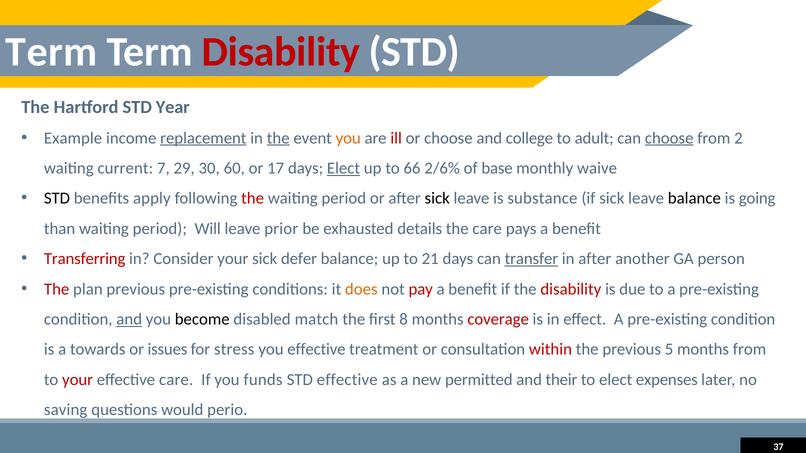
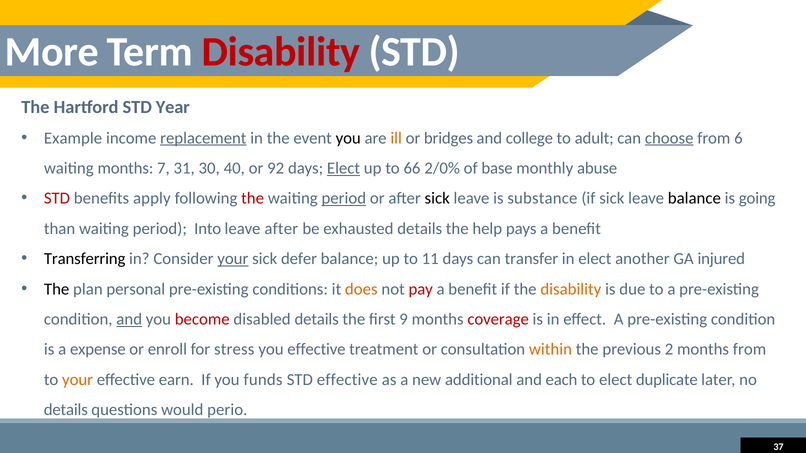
Term at (51, 52): Term -> More
the at (278, 138) underline: present -> none
you at (348, 138) colour: orange -> black
ill colour: red -> orange
or choose: choose -> bridges
2: 2 -> 6
waiting current: current -> months
29: 29 -> 31
60: 60 -> 40
17: 17 -> 92
2/6%: 2/6% -> 2/0%
waive: waive -> abuse
STD at (57, 199) colour: black -> red
period at (344, 199) underline: none -> present
Will: Will -> Into
leave prior: prior -> after
the care: care -> help
Transferring colour: red -> black
your at (233, 259) underline: none -> present
21: 21 -> 11
transfer underline: present -> none
in after: after -> elect
person: person -> injured
The at (57, 289) colour: red -> black
plan previous: previous -> personal
disability at (571, 289) colour: red -> orange
become colour: black -> red
disabled match: match -> details
8: 8 -> 9
towards: towards -> expense
issues: issues -> enroll
within colour: red -> orange
5: 5 -> 2
your at (78, 380) colour: red -> orange
effective care: care -> earn
permitted: permitted -> additional
their: their -> each
expenses: expenses -> duplicate
saving at (66, 410): saving -> details
